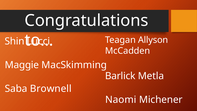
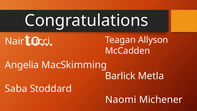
Shin: Shin -> Nair
Maggie: Maggie -> Angelia
Brownell: Brownell -> Stoddard
